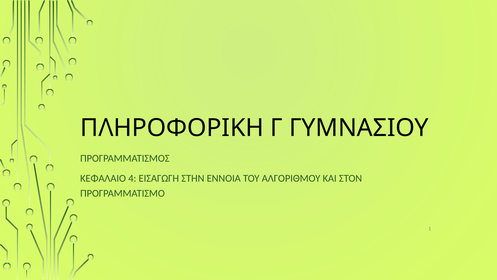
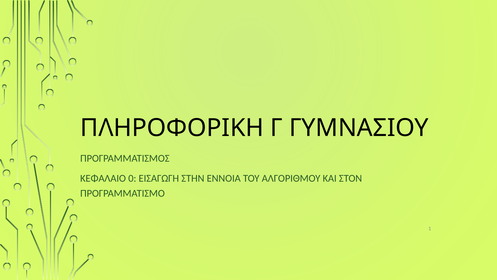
4: 4 -> 0
